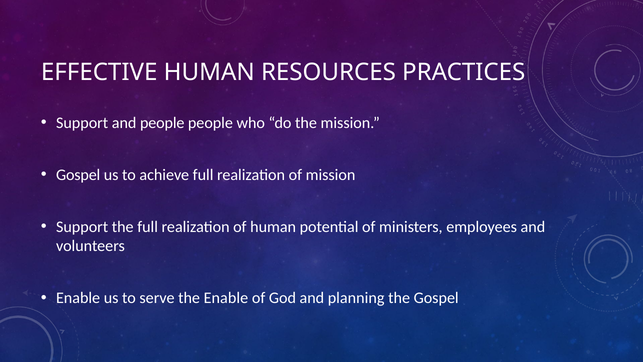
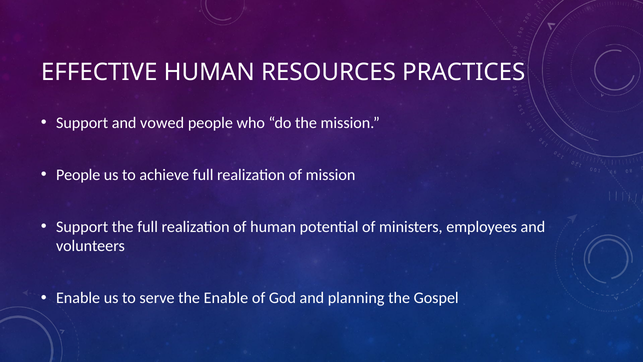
and people: people -> vowed
Gospel at (78, 175): Gospel -> People
